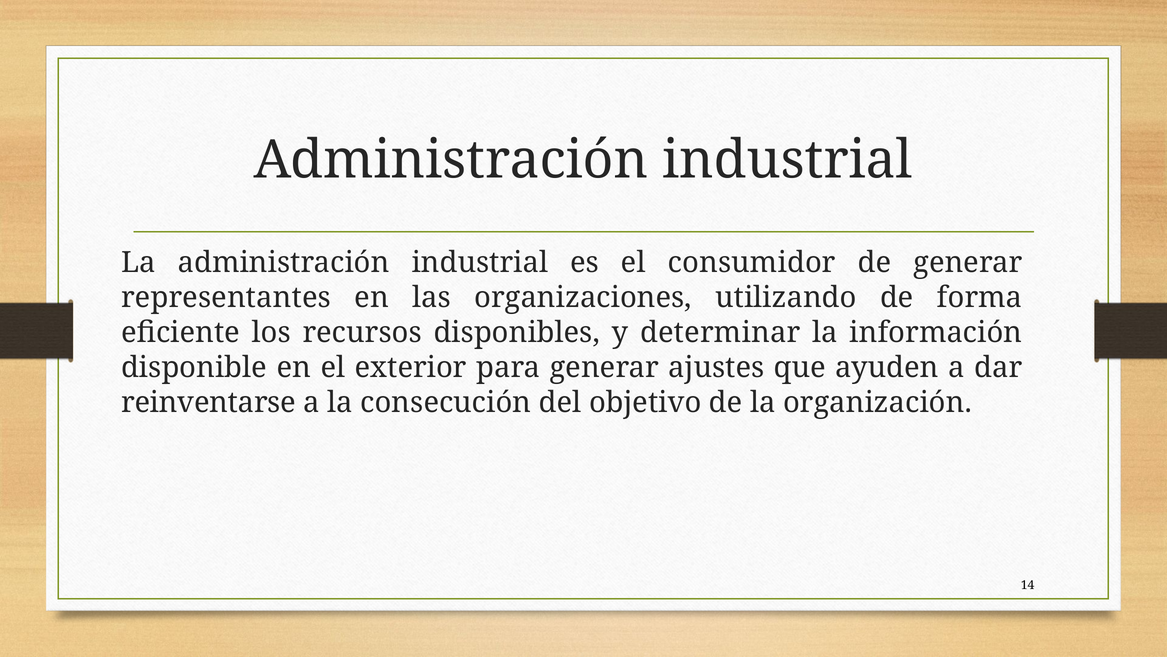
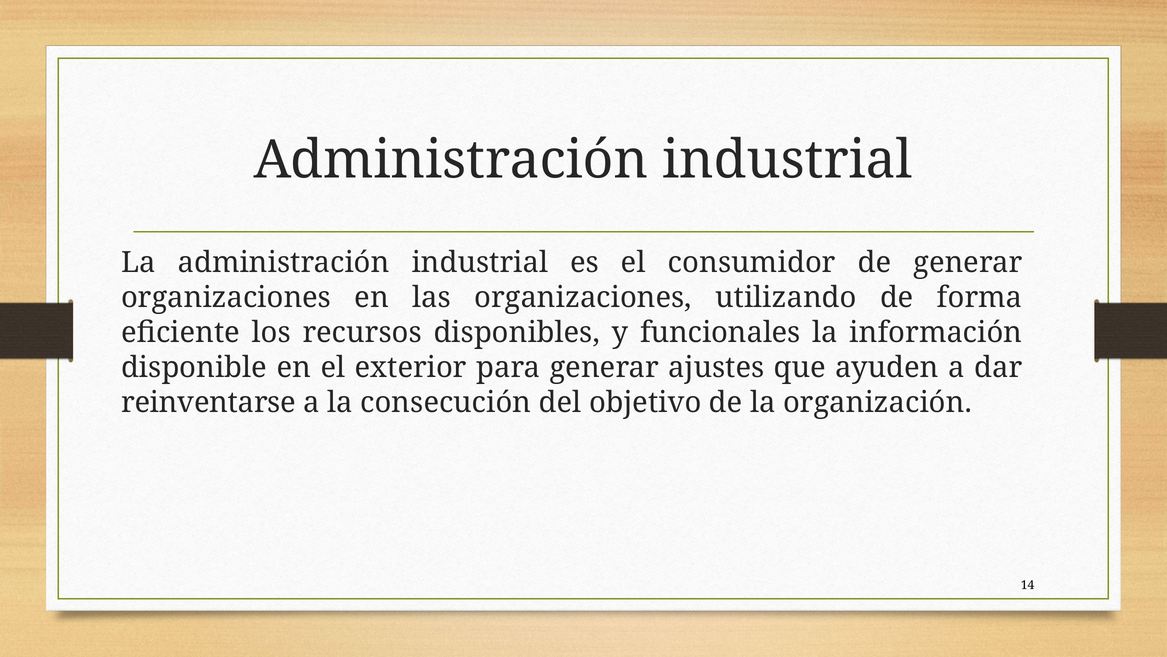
representantes at (226, 297): representantes -> organizaciones
determinar: determinar -> funcionales
